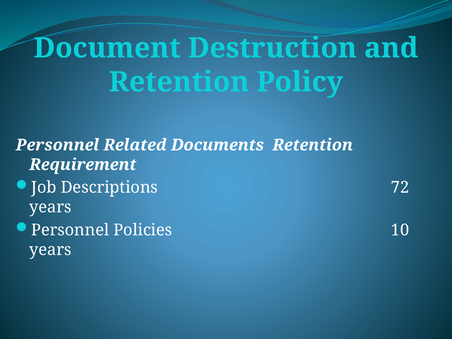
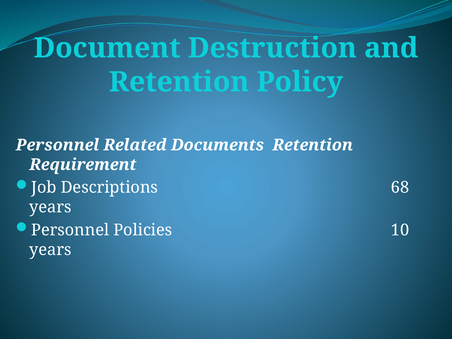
72: 72 -> 68
